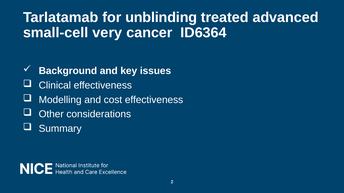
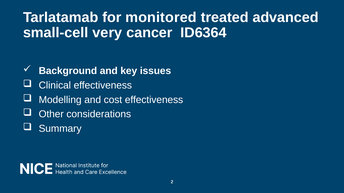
unblinding: unblinding -> monitored
